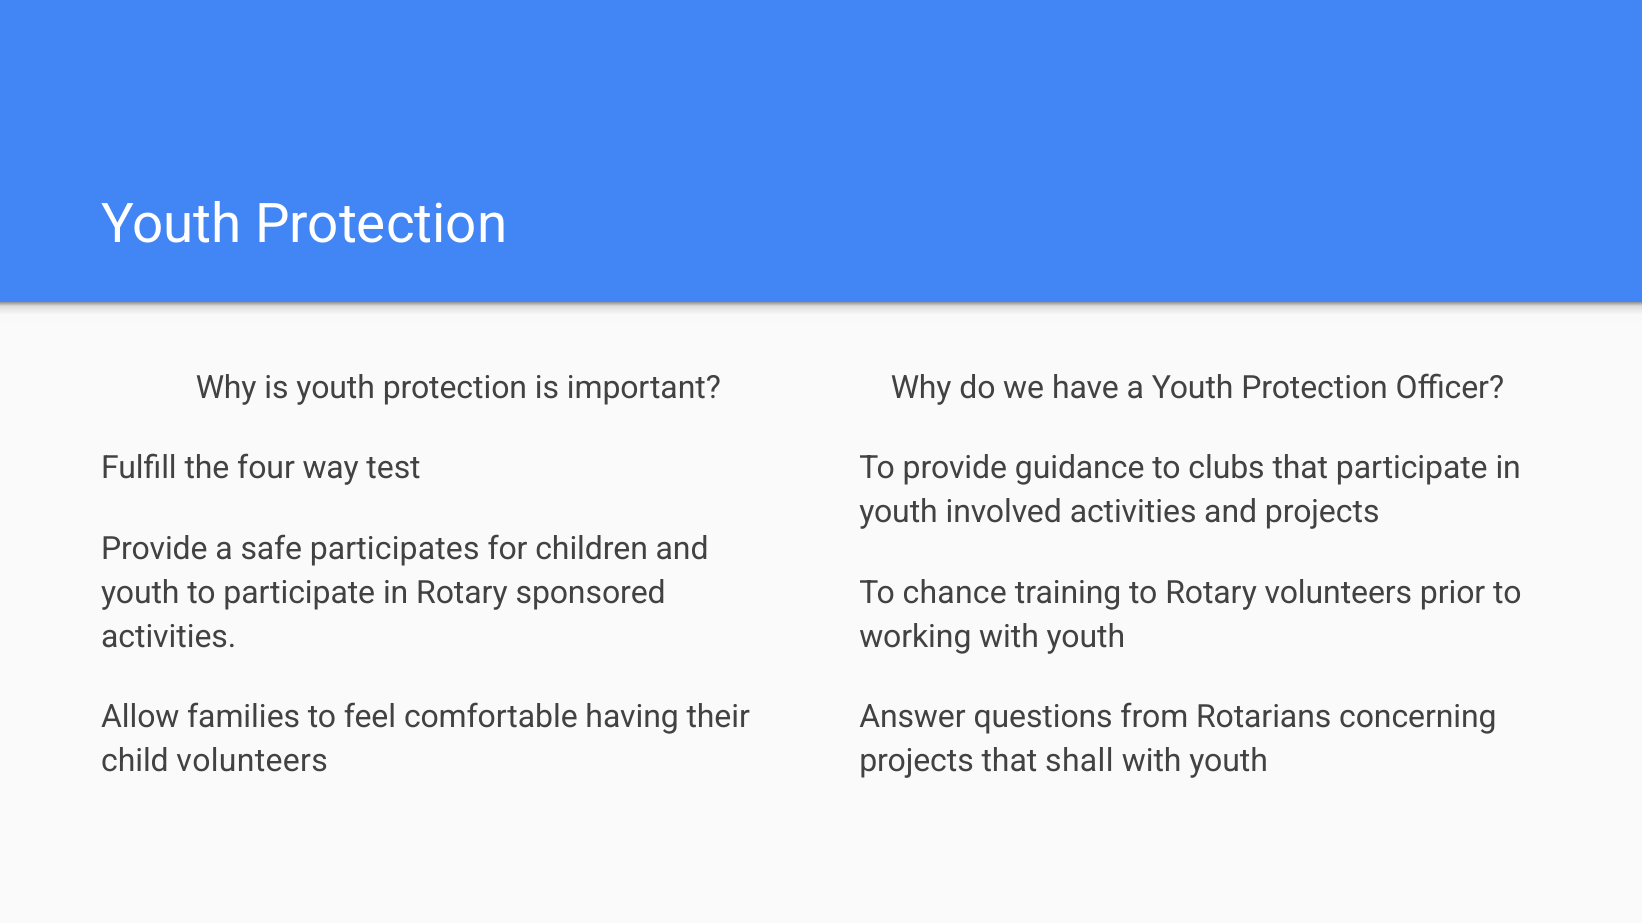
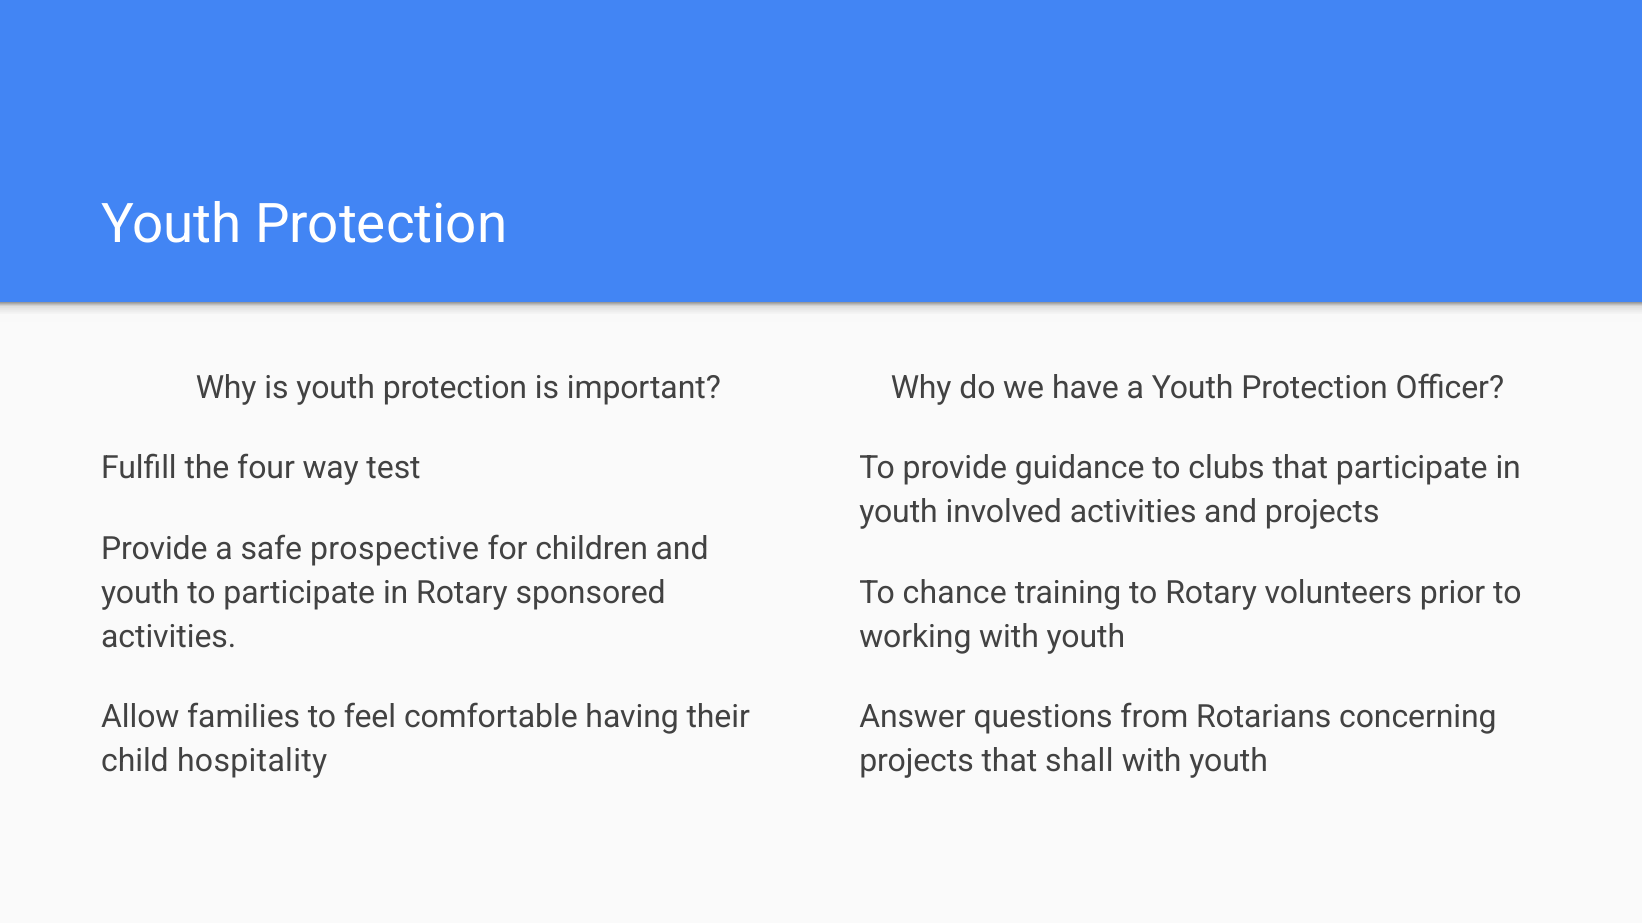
participates: participates -> prospective
child volunteers: volunteers -> hospitality
